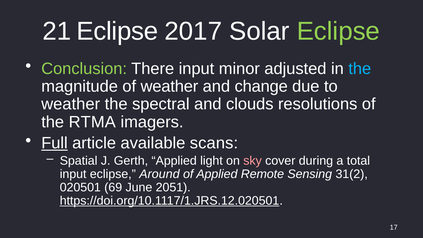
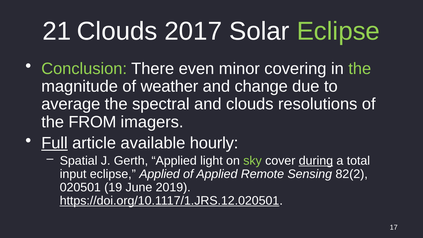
21 Eclipse: Eclipse -> Clouds
There input: input -> even
adjusted: adjusted -> covering
the at (360, 69) colour: light blue -> light green
weather at (71, 104): weather -> average
RTMA: RTMA -> FROM
scans: scans -> hourly
sky colour: pink -> light green
during underline: none -> present
eclipse Around: Around -> Applied
31(2: 31(2 -> 82(2
69: 69 -> 19
2051: 2051 -> 2019
